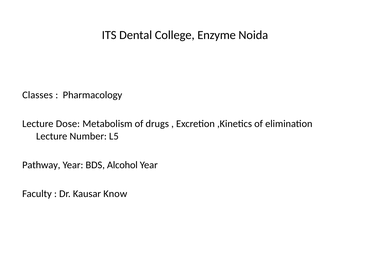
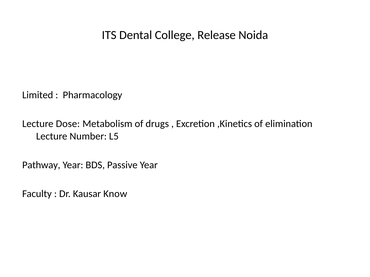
Enzyme: Enzyme -> Release
Classes: Classes -> Limited
Alcohol: Alcohol -> Passive
